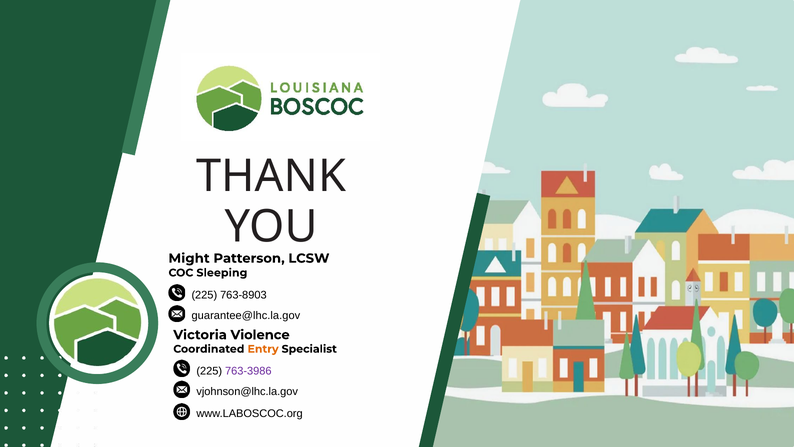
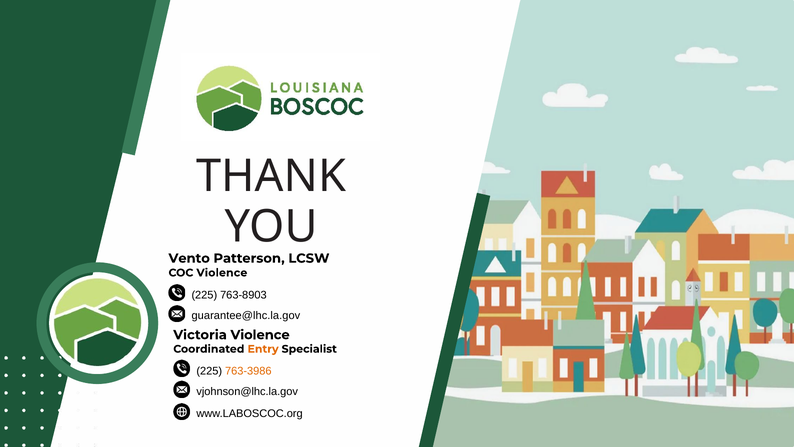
Might: Might -> Vento
COC Sleeping: Sleeping -> Violence
763-3986 colour: purple -> orange
